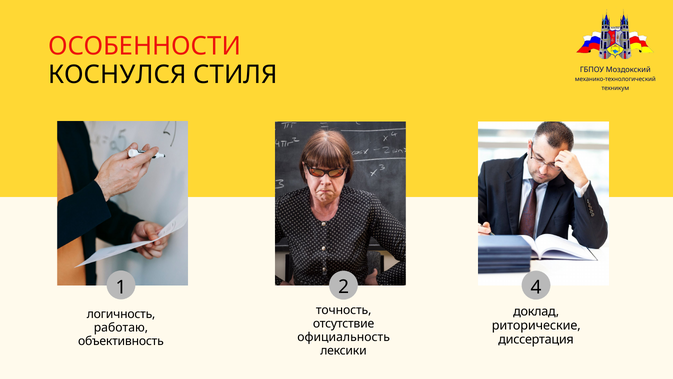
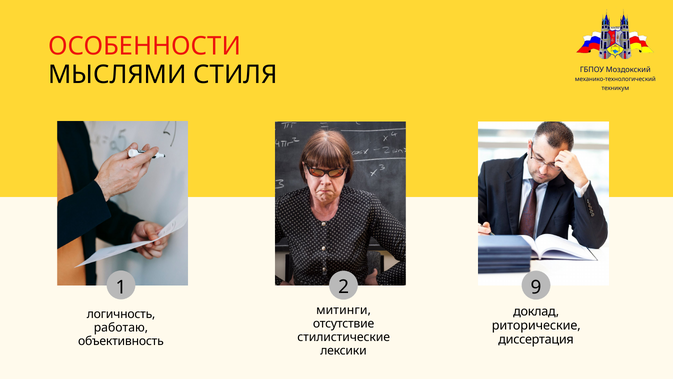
КОСНУЛСЯ: КОСНУЛСЯ -> МЫСЛЯМИ
4: 4 -> 9
точность: точность -> митинги
официальность: официальность -> стилистические
